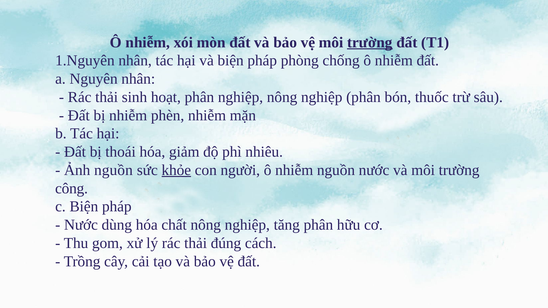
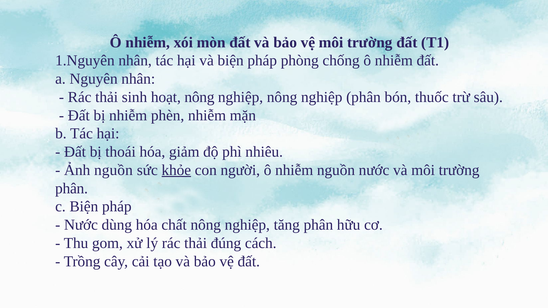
trường at (370, 42) underline: present -> none
hoạt phân: phân -> nông
công at (72, 188): công -> phân
